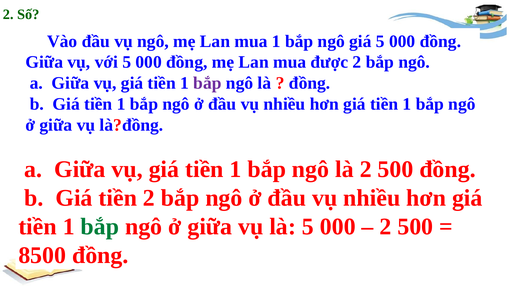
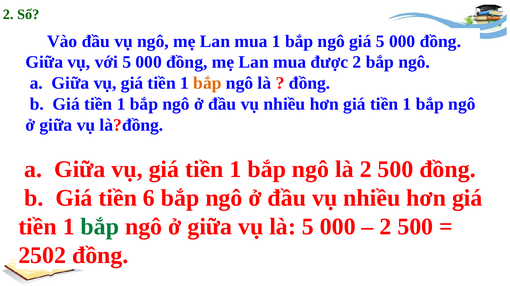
bắp at (207, 83) colour: purple -> orange
tiền 2: 2 -> 6
8500: 8500 -> 2502
